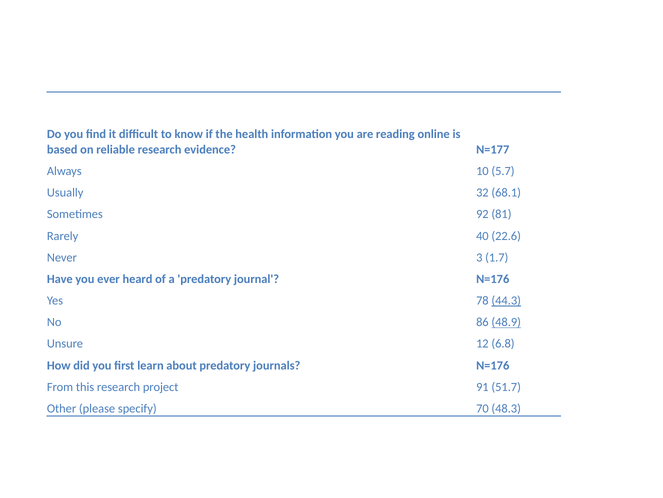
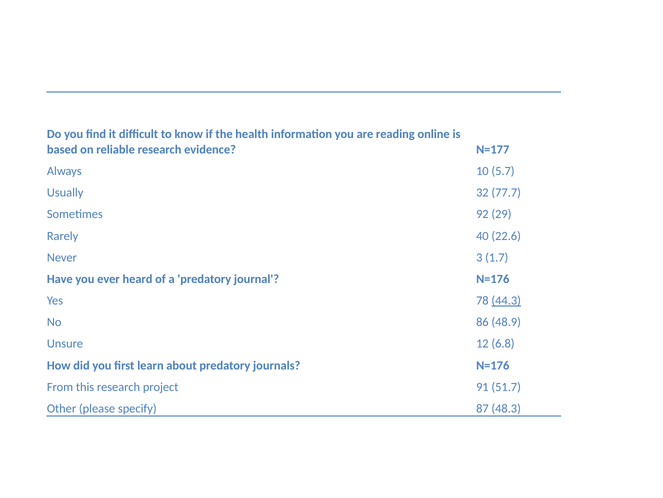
68.1: 68.1 -> 77.7
81: 81 -> 29
48.9 underline: present -> none
70: 70 -> 87
